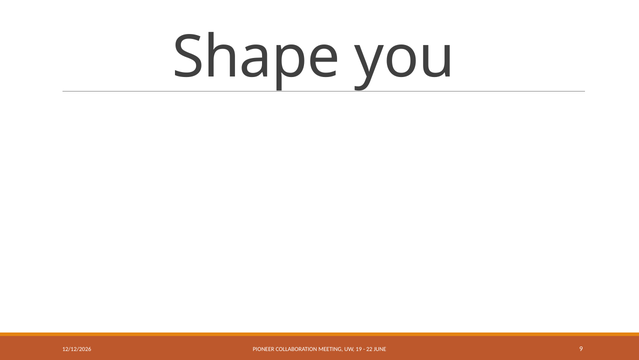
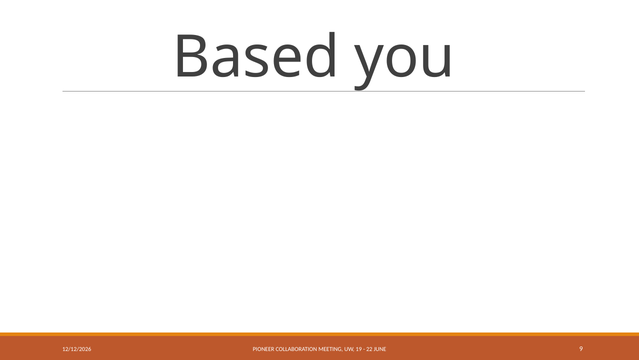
Shape: Shape -> Based
